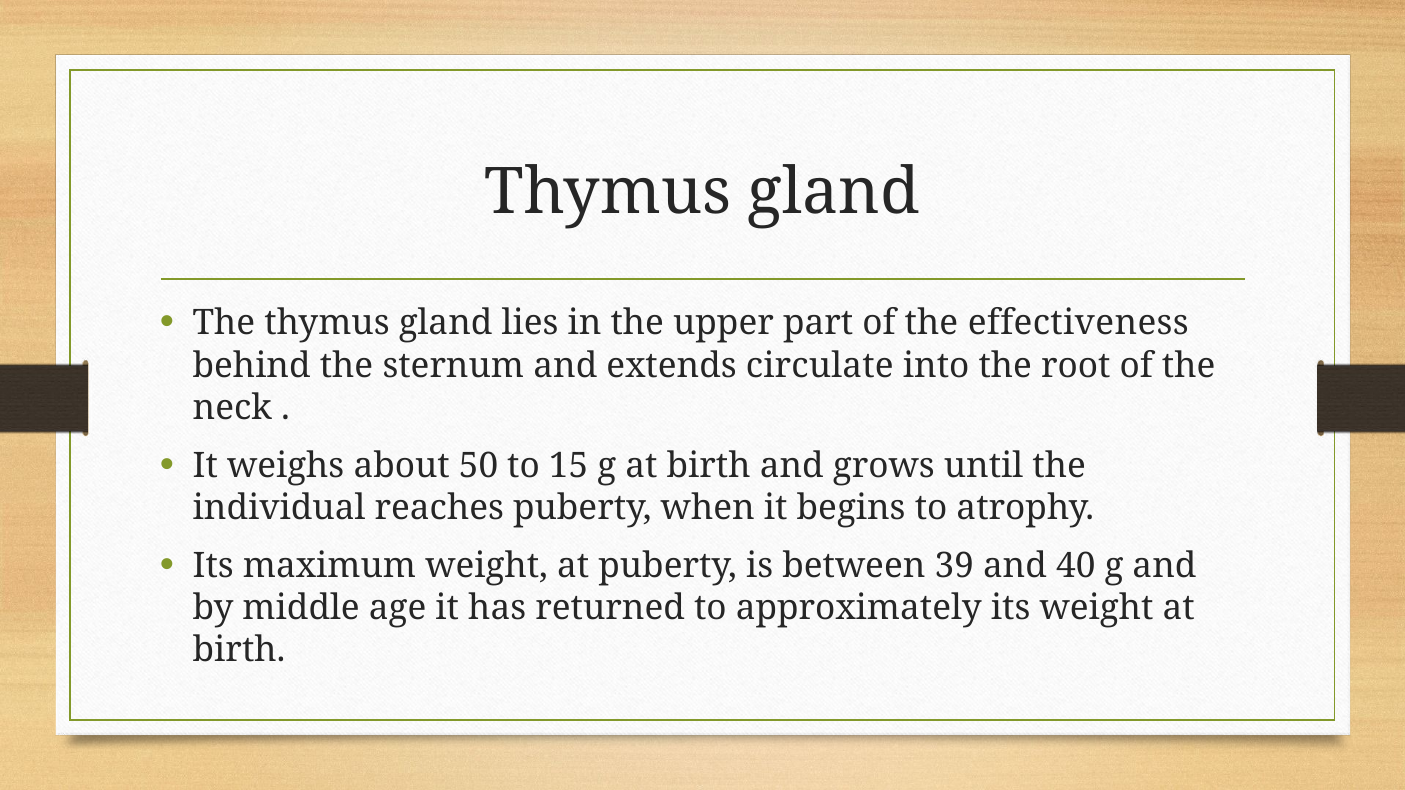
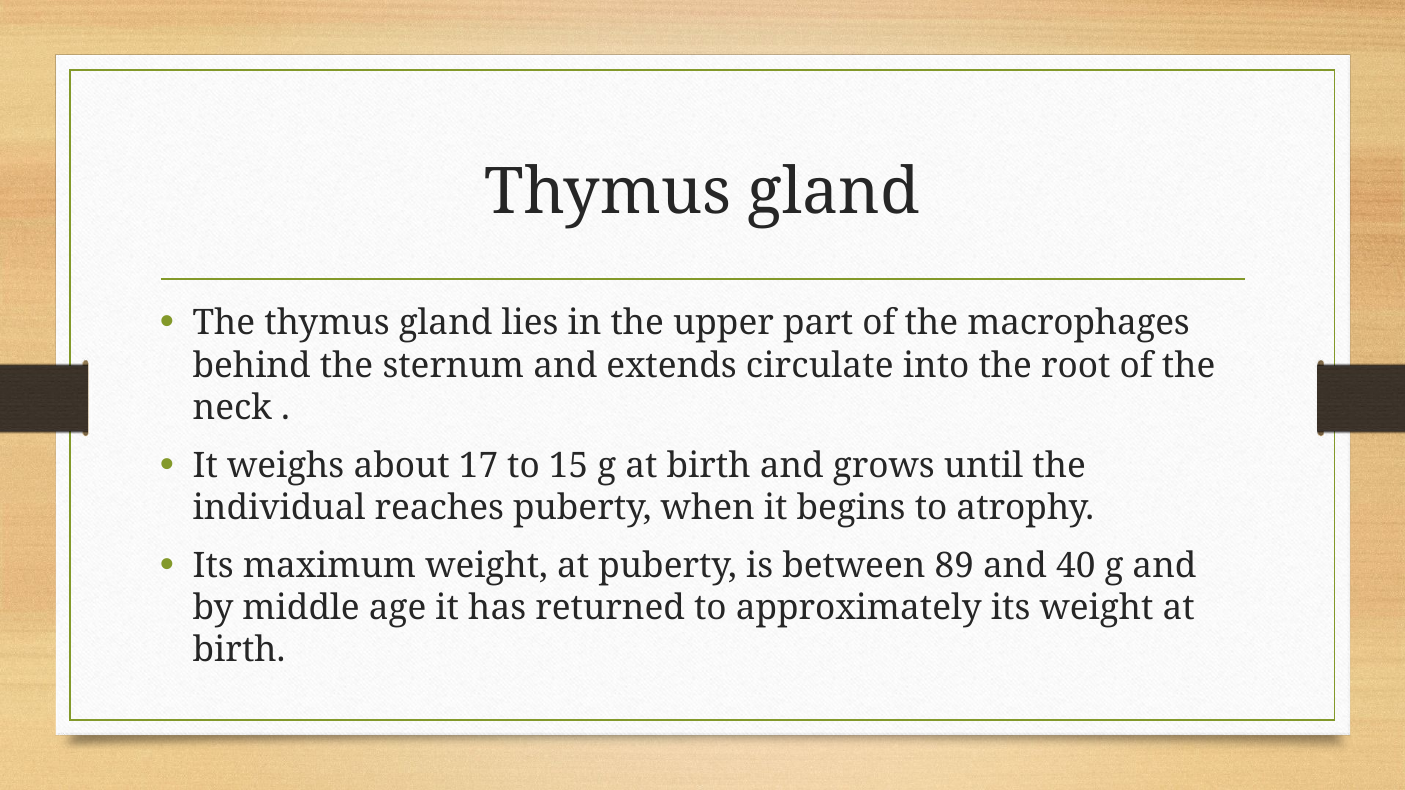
effectiveness: effectiveness -> macrophages
50: 50 -> 17
39: 39 -> 89
